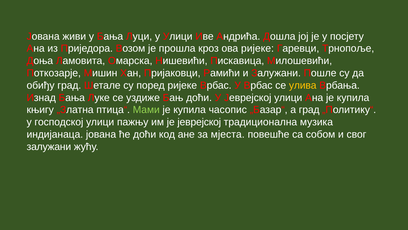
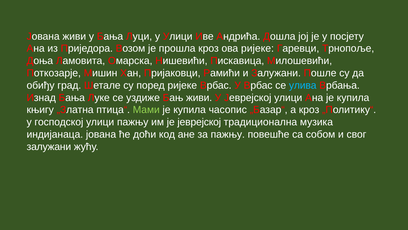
улива colour: yellow -> light blue
Бањ доћи: доћи -> живи
а град: град -> кроз
за мјеста: мјеста -> пажњу
